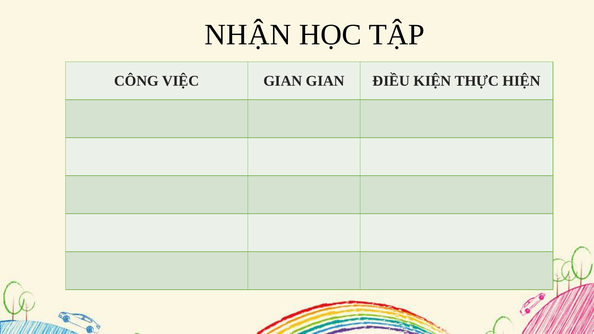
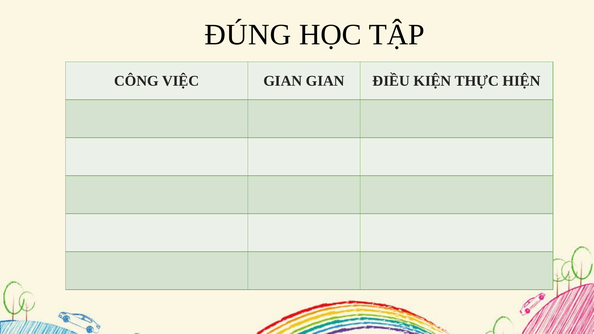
NHẬN: NHẬN -> ĐÚNG
